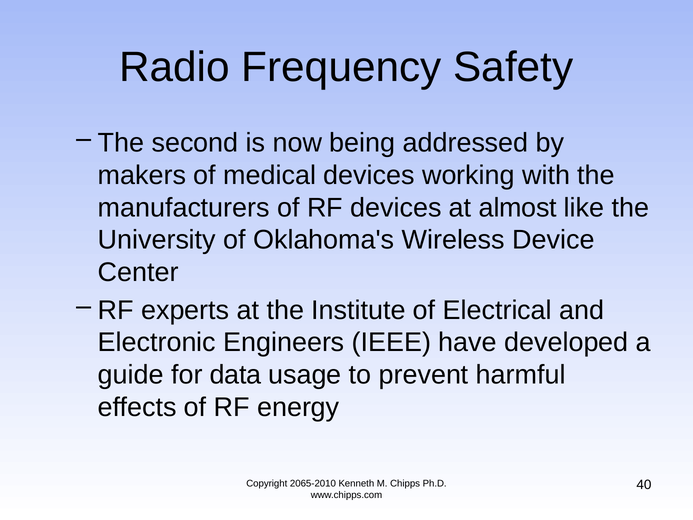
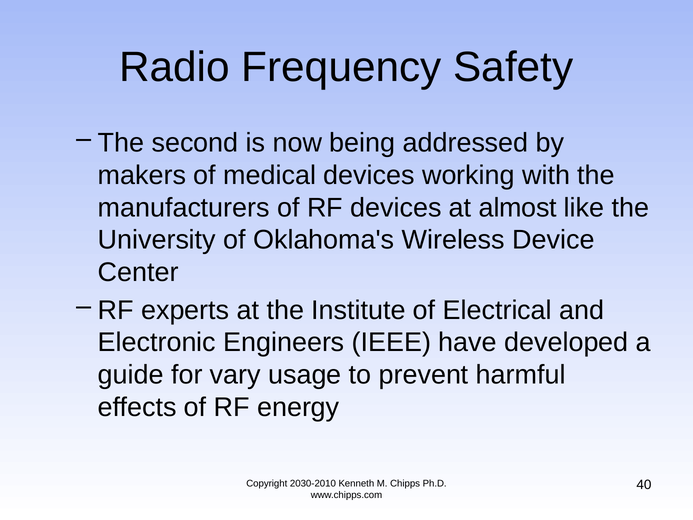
data: data -> vary
2065-2010: 2065-2010 -> 2030-2010
